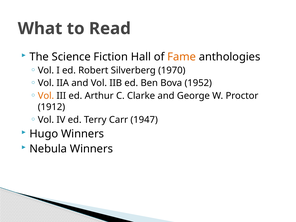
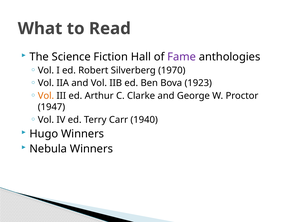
Fame colour: orange -> purple
1952: 1952 -> 1923
1912: 1912 -> 1947
1947: 1947 -> 1940
